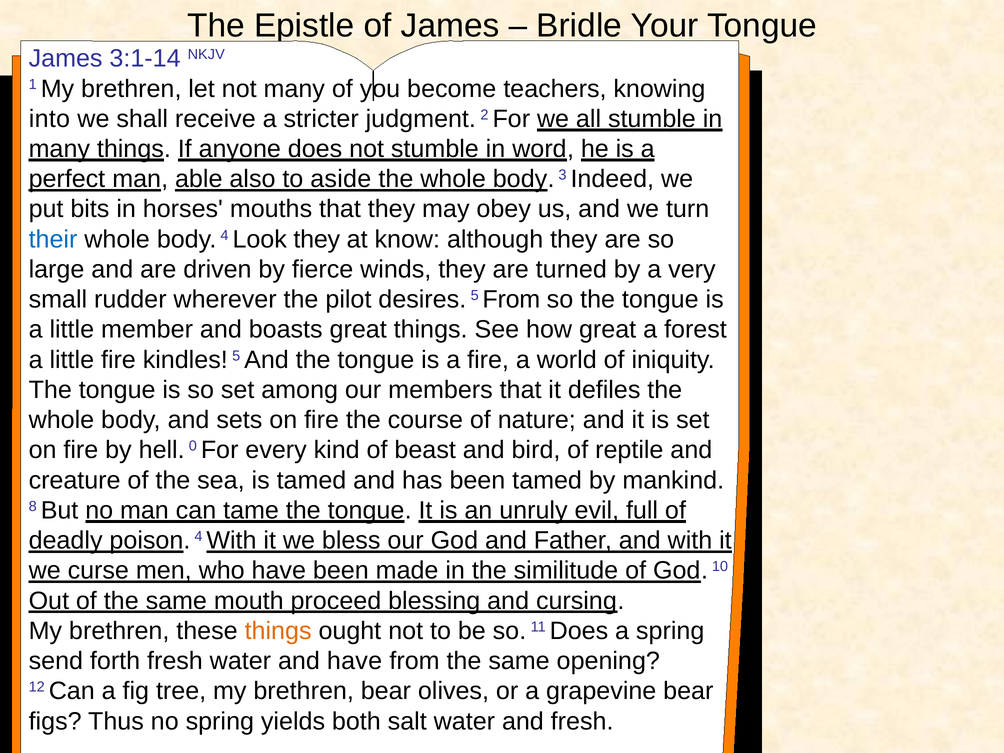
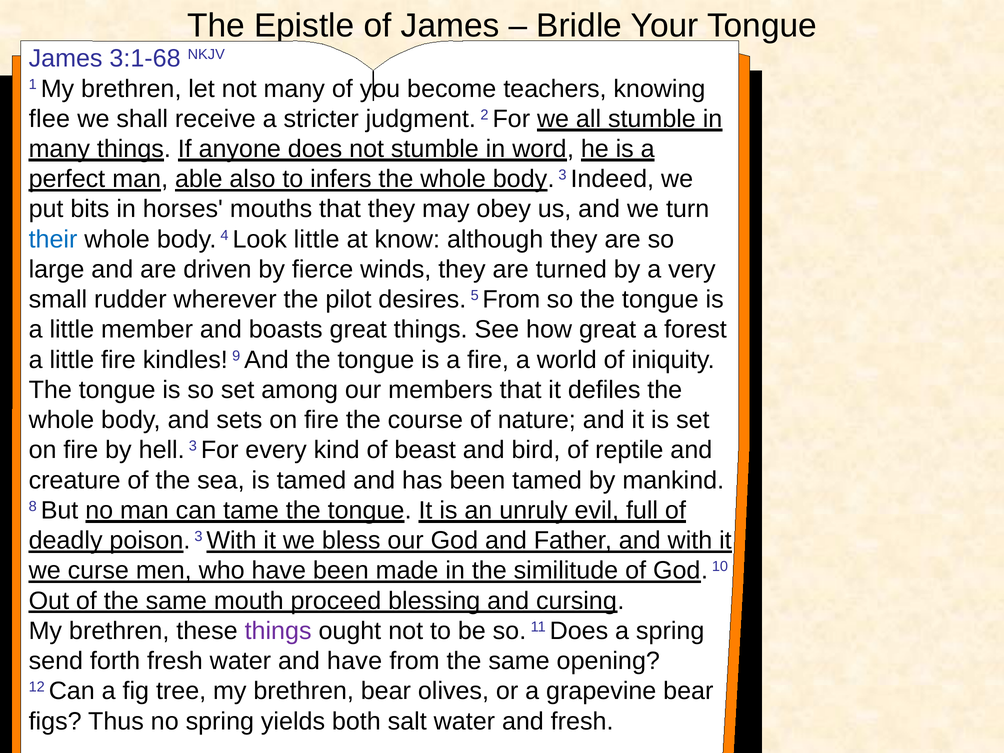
3:1-14: 3:1-14 -> 3:1-68
into: into -> flee
aside: aside -> infers
Look they: they -> little
kindles 5: 5 -> 9
hell 0: 0 -> 3
poison 4: 4 -> 3
things at (278, 631) colour: orange -> purple
